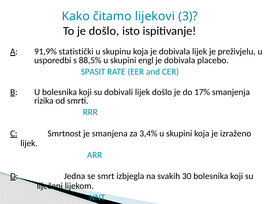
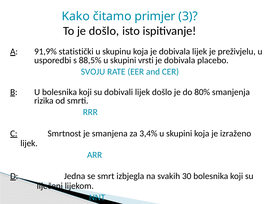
lijekovi: lijekovi -> primjer
engl: engl -> vrsti
SPASIT: SPASIT -> SVOJU
17%: 17% -> 80%
